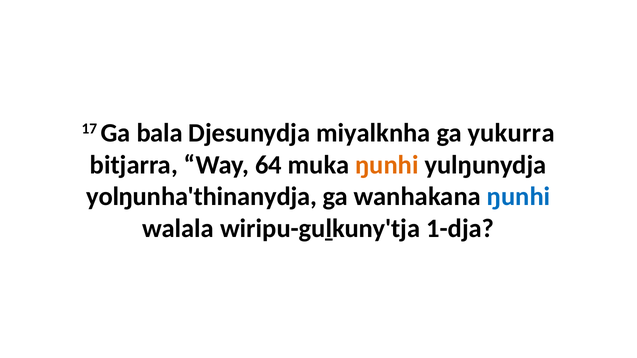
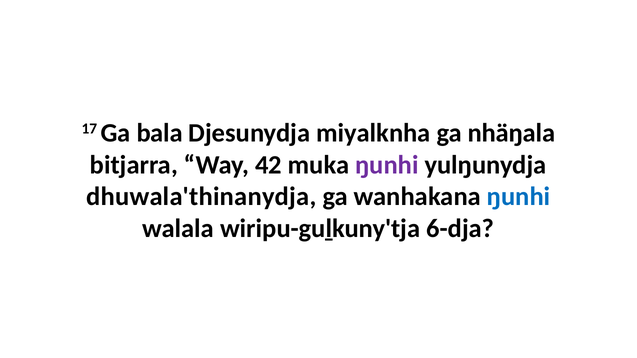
yukurra: yukurra -> nhäŋala
64: 64 -> 42
ŋunhi at (387, 165) colour: orange -> purple
yolŋunha'thinanydja: yolŋunha'thinanydja -> dhuwala'thinanydja
1-dja: 1-dja -> 6-dja
